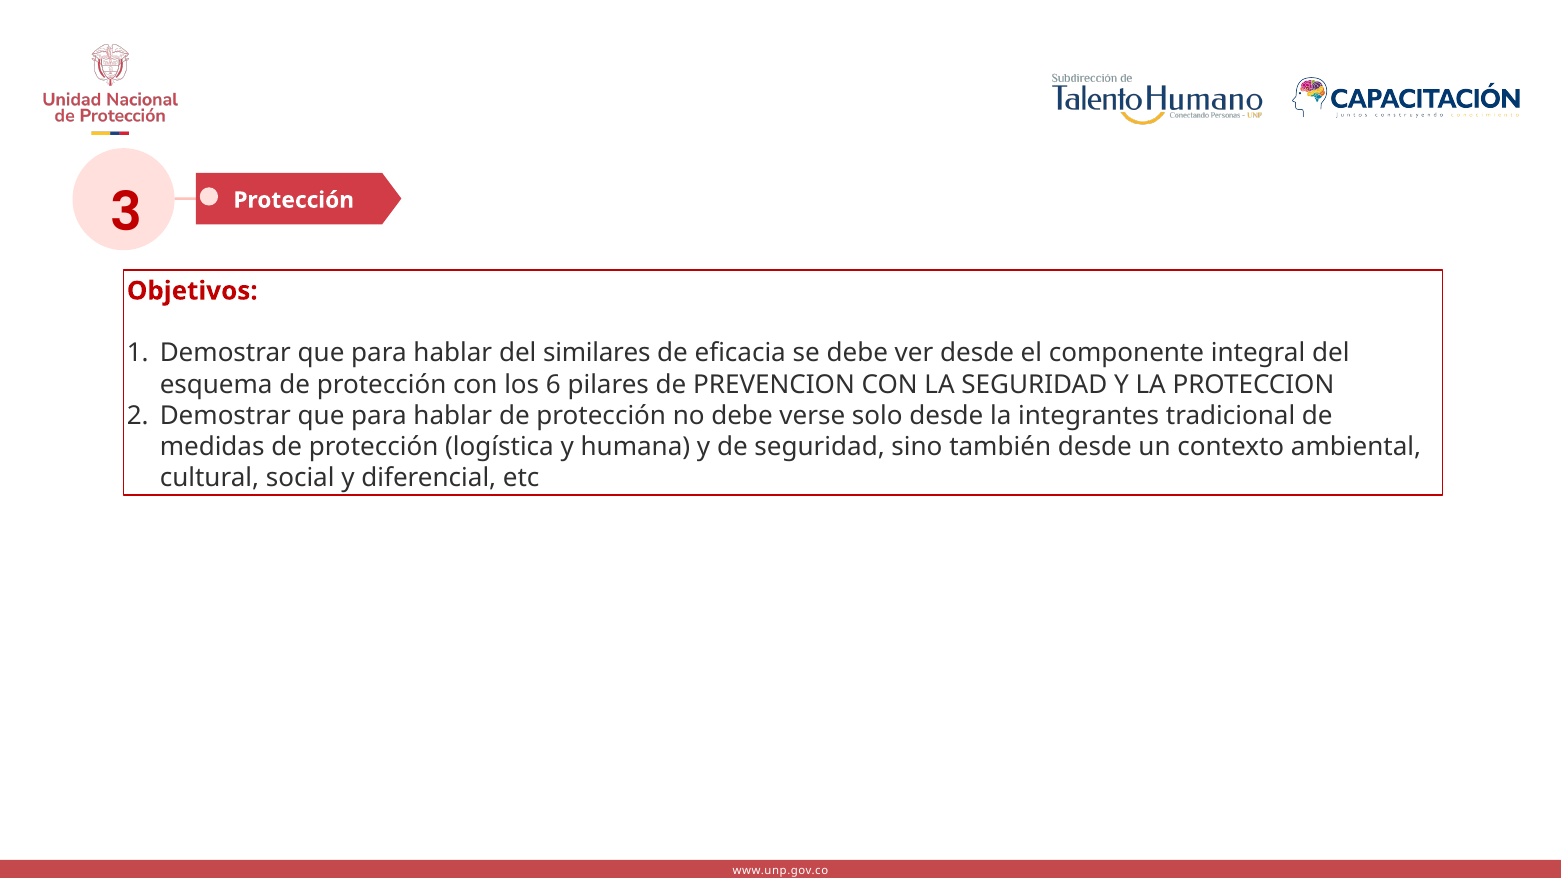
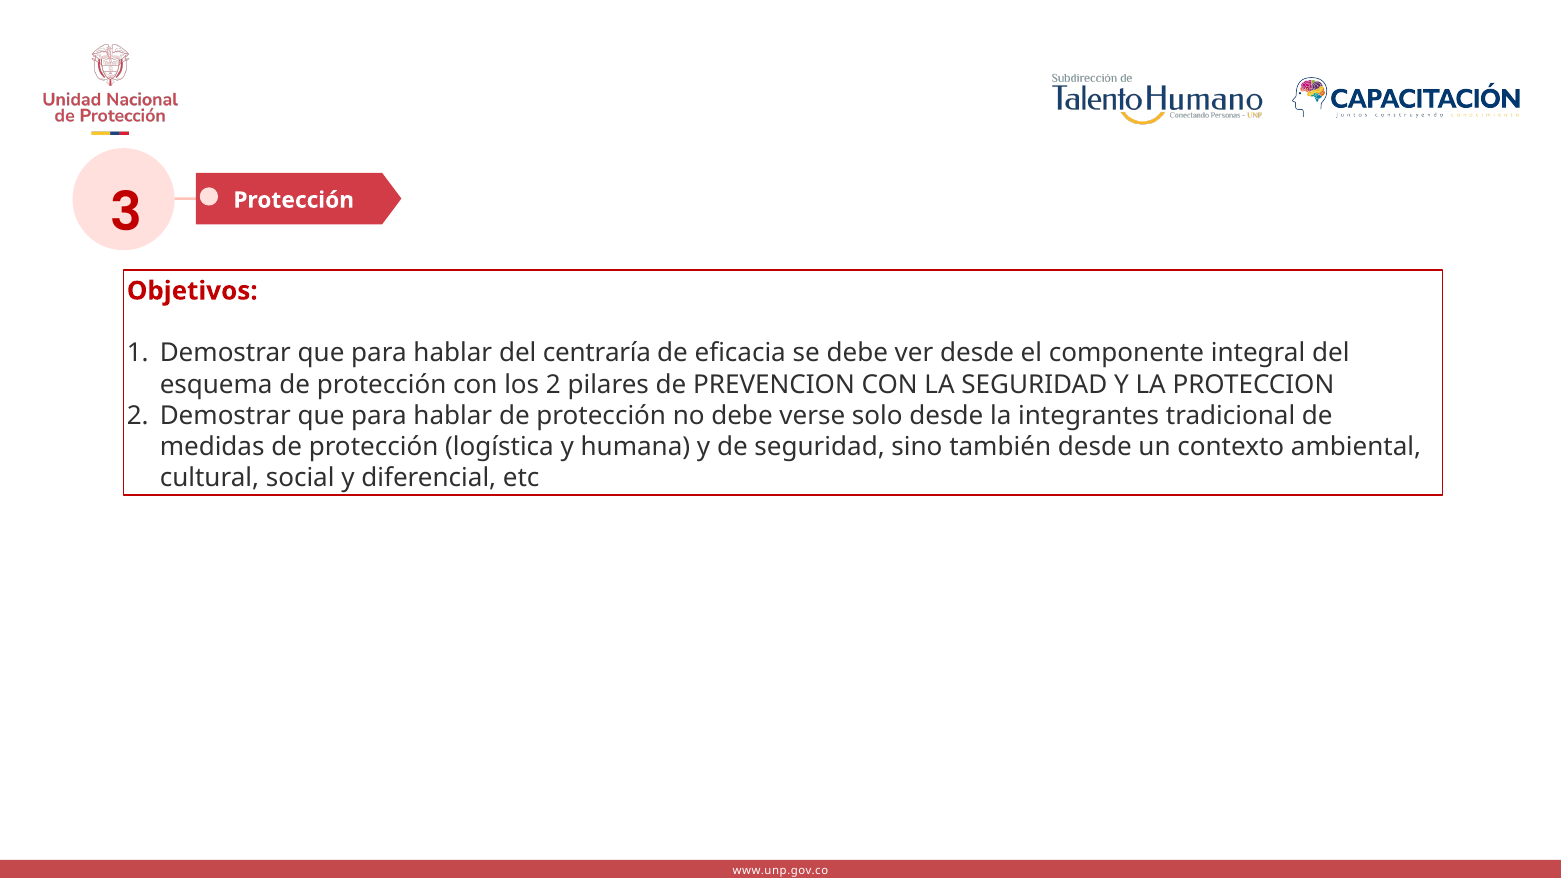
similares: similares -> centraría
los 6: 6 -> 2
